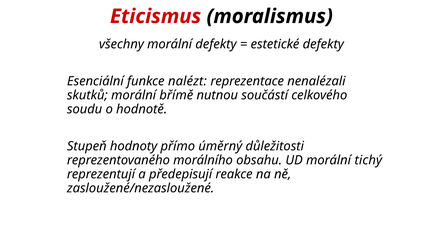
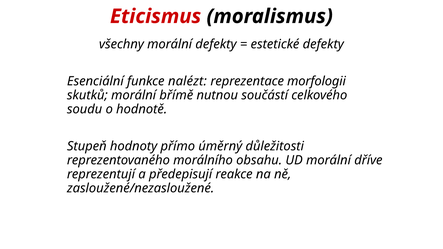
nenalézali: nenalézali -> morfologii
tichý: tichý -> dříve
